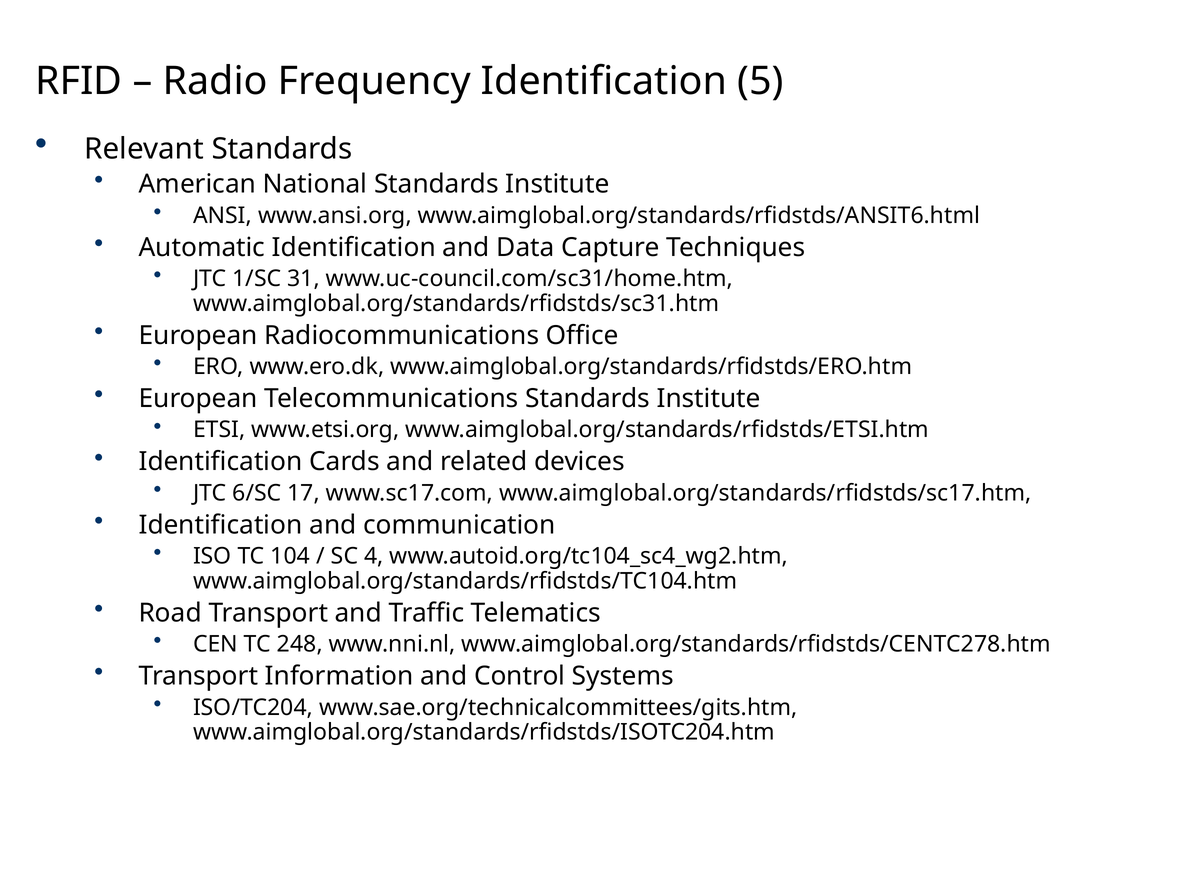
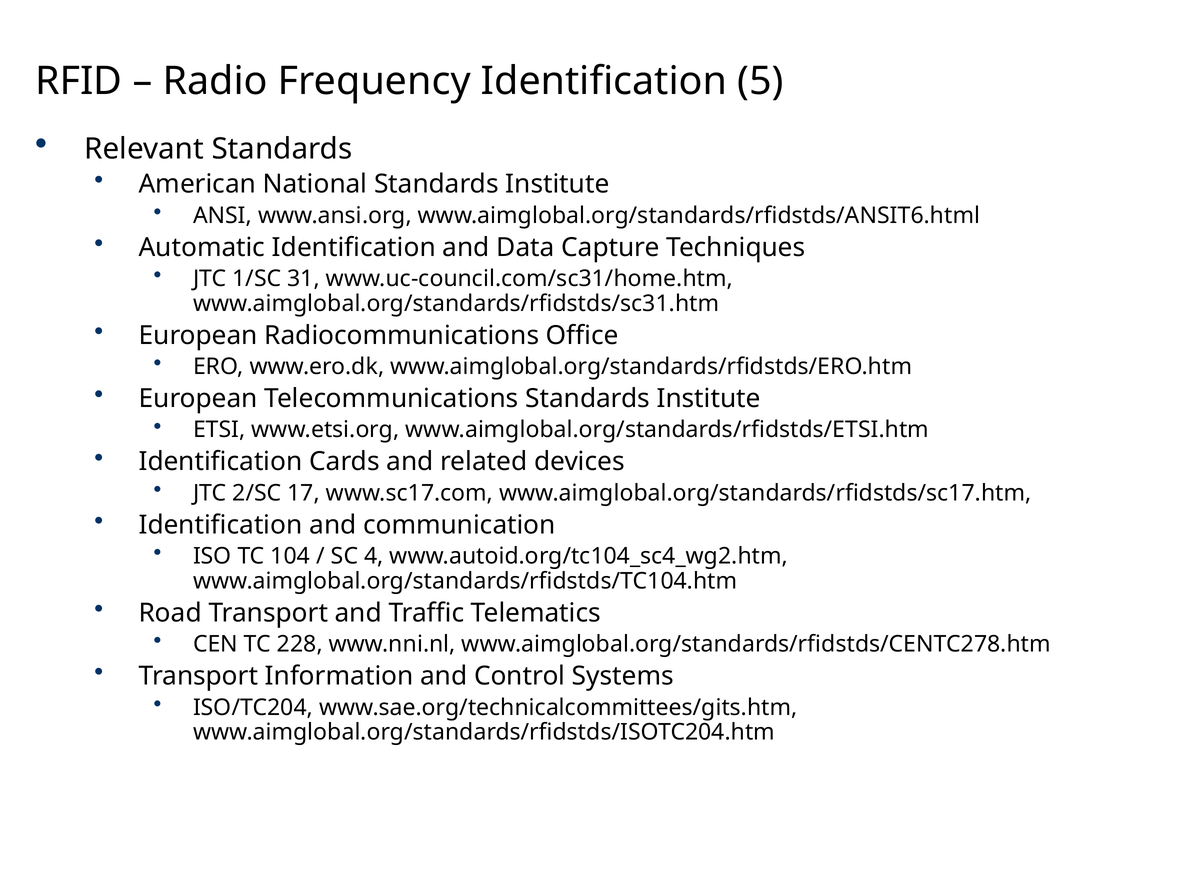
6/SC: 6/SC -> 2/SC
248: 248 -> 228
